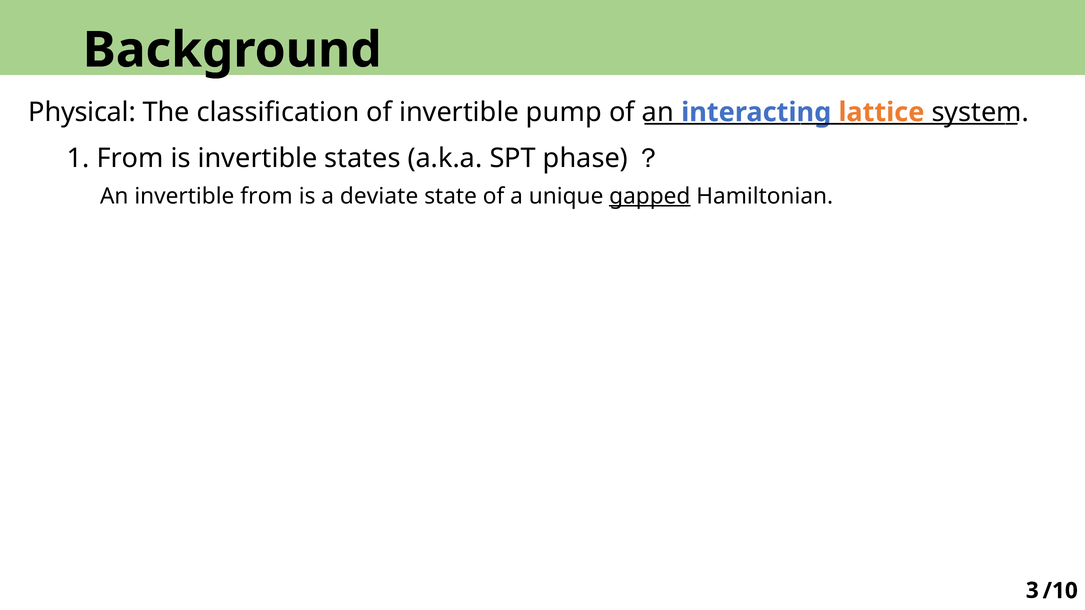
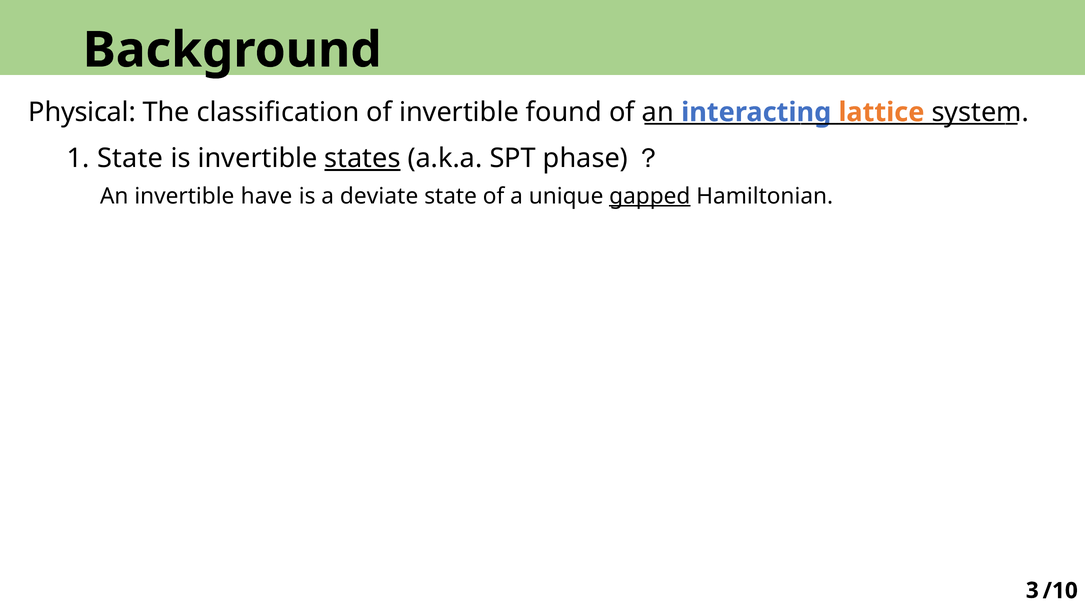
pump: pump -> found
1 From: From -> State
states underline: none -> present
invertible from: from -> have
